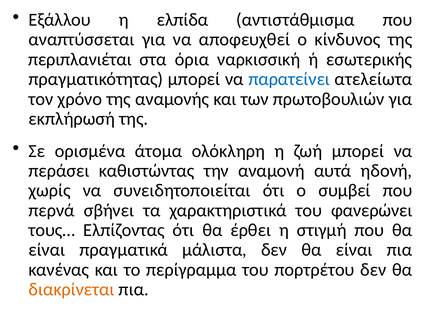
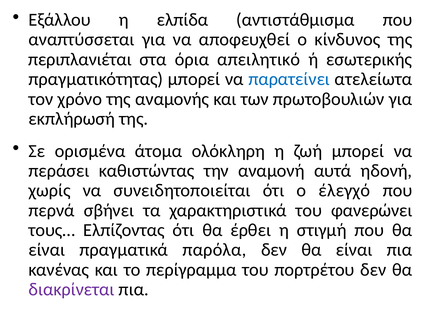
ναρκισσική: ναρκισσική -> απειλητικό
συμβεί: συμβεί -> έλεγχό
μάλιστα: μάλιστα -> παρόλα
διακρίνεται colour: orange -> purple
